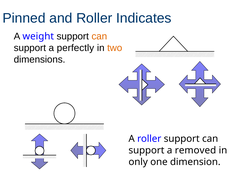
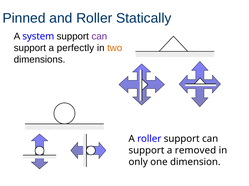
Indicates: Indicates -> Statically
weight: weight -> system
can at (99, 36) colour: orange -> purple
